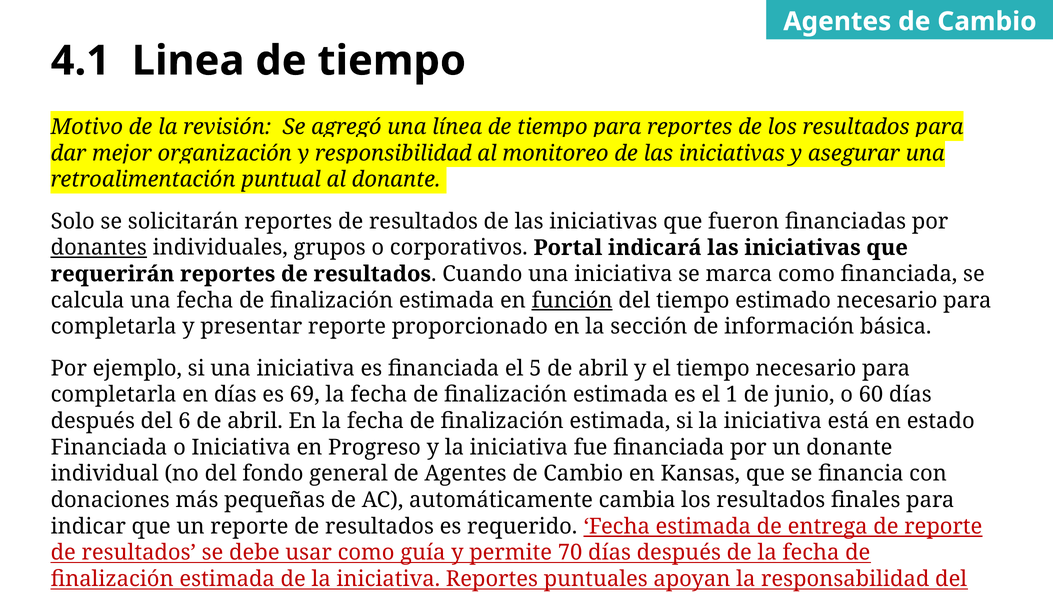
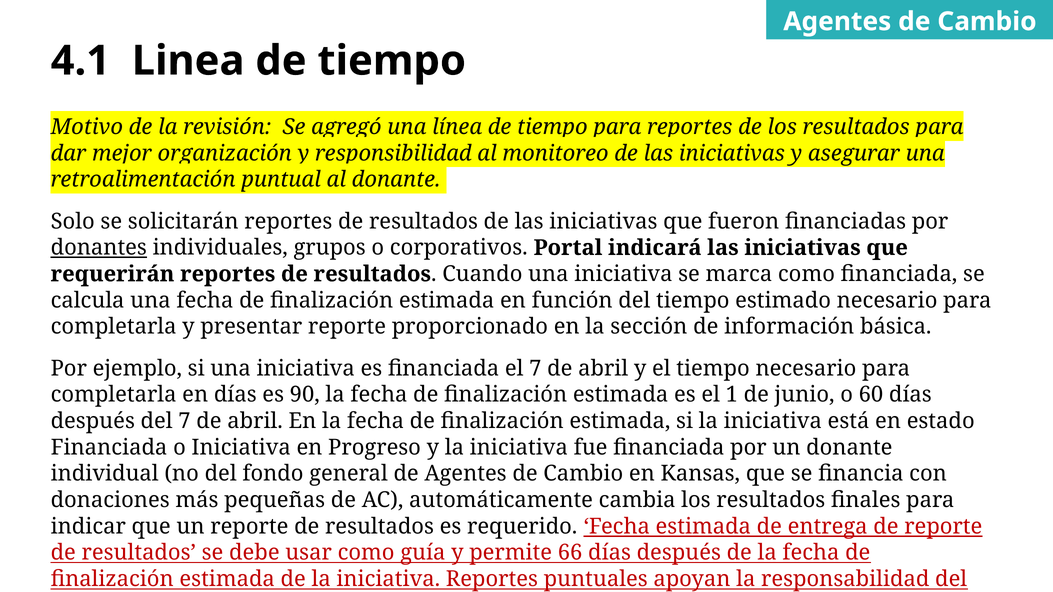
función underline: present -> none
el 5: 5 -> 7
69: 69 -> 90
del 6: 6 -> 7
70: 70 -> 66
